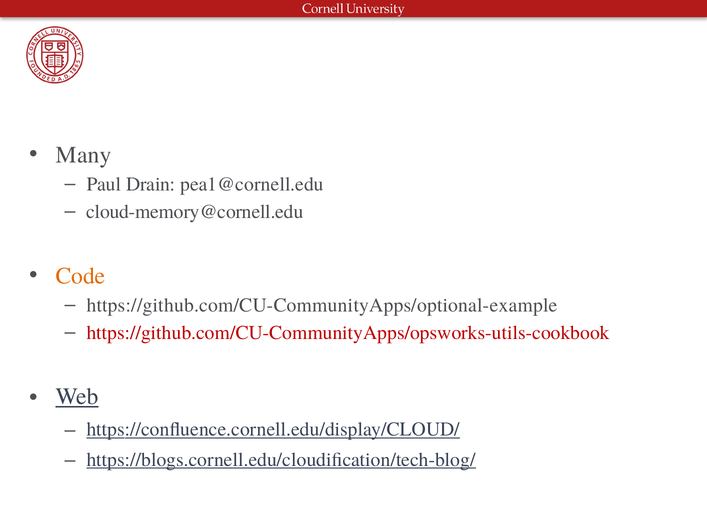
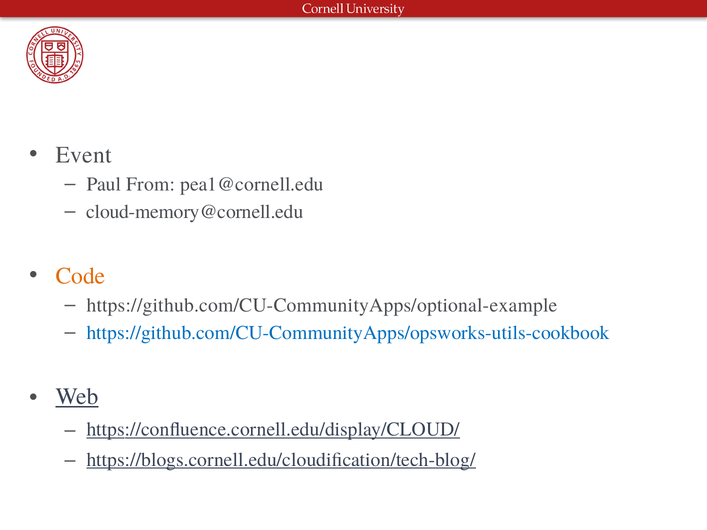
Many: Many -> Event
Drain: Drain -> From
https://github.com/CU-CommunityApps/opsworks-utils-cookbook colour: red -> blue
